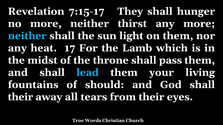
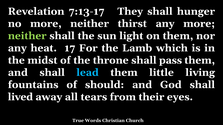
7:15-17: 7:15-17 -> 7:13-17
neither at (27, 36) colour: light blue -> light green
your: your -> little
their at (20, 97): their -> lived
